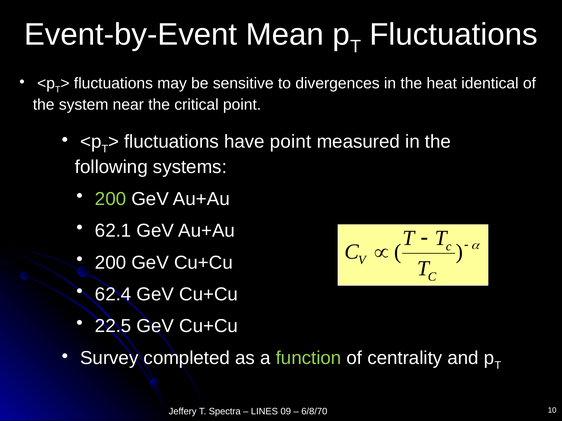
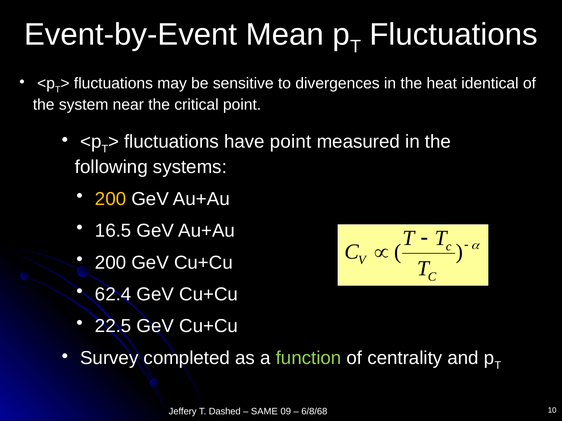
200 at (111, 199) colour: light green -> yellow
62.1: 62.1 -> 16.5
Spectra: Spectra -> Dashed
LINES: LINES -> SAME
6/8/70: 6/8/70 -> 6/8/68
